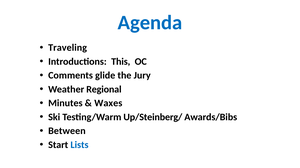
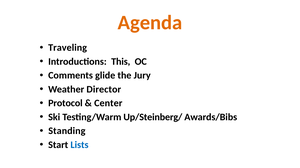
Agenda colour: blue -> orange
Regional: Regional -> Director
Minutes: Minutes -> Protocol
Waxes: Waxes -> Center
Between: Between -> Standing
